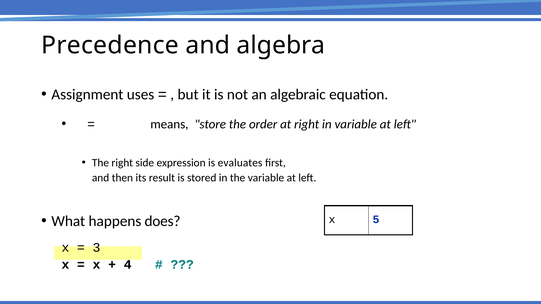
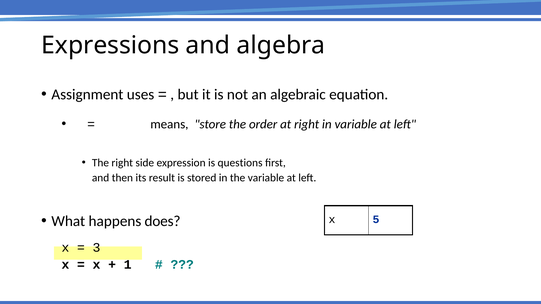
Precedence: Precedence -> Expressions
evaluates: evaluates -> questions
4: 4 -> 1
